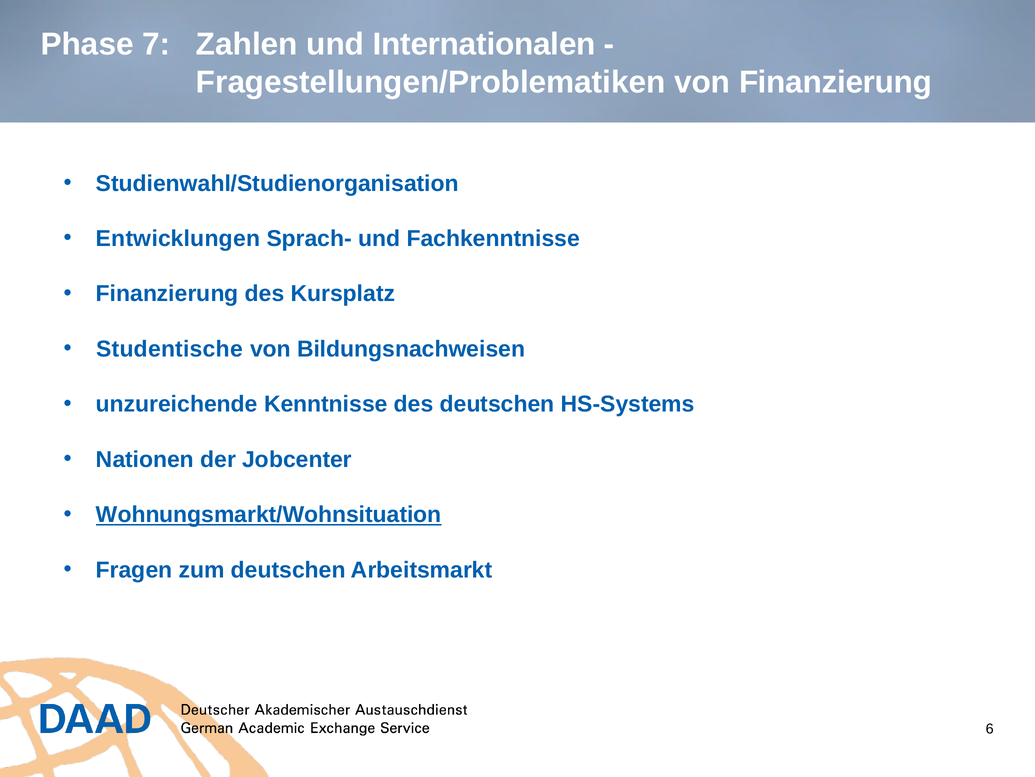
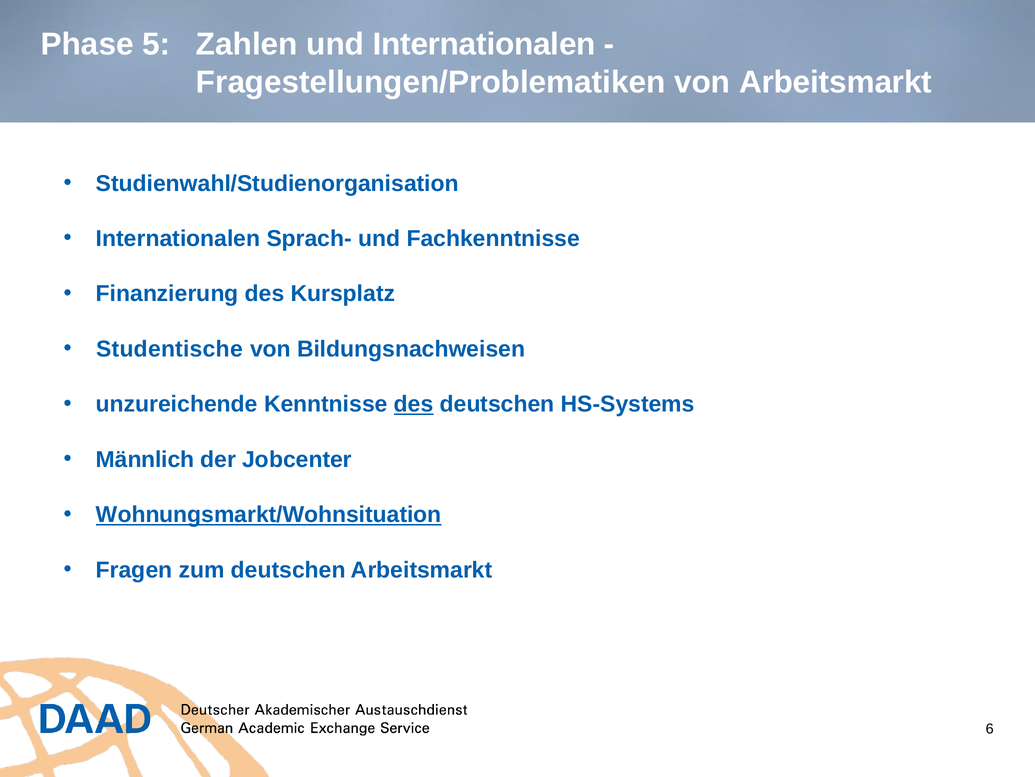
7: 7 -> 5
von Finanzierung: Finanzierung -> Arbeitsmarkt
Entwicklungen at (178, 238): Entwicklungen -> Internationalen
des at (414, 404) underline: none -> present
Nationen: Nationen -> Männlich
